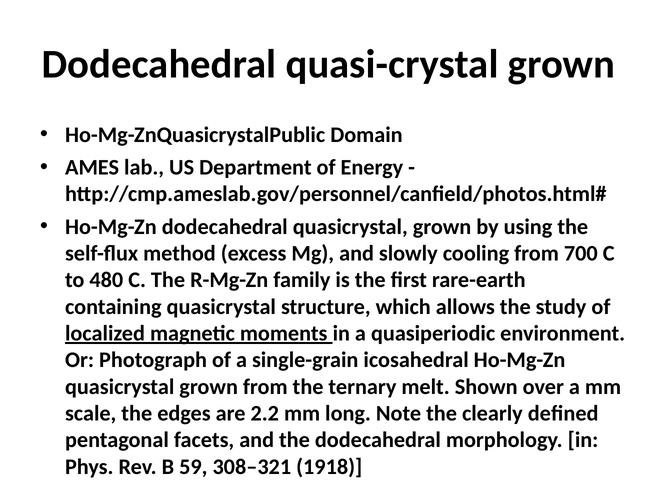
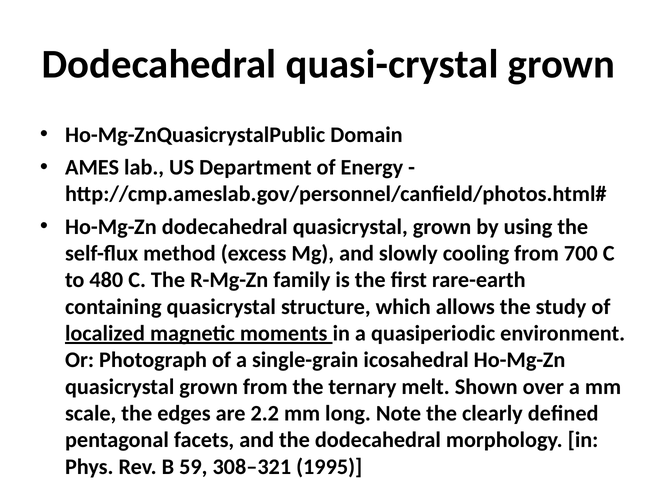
1918: 1918 -> 1995
